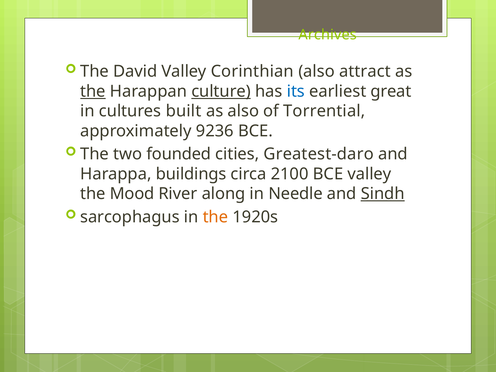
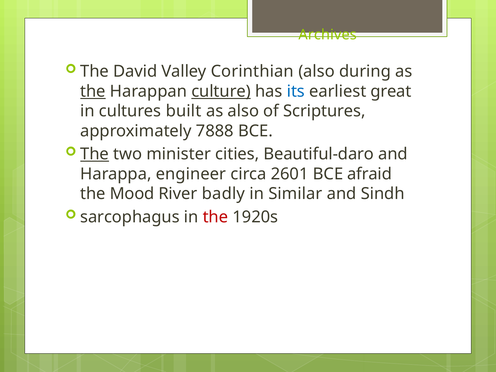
attract: attract -> during
Torrential: Torrential -> Scriptures
9236: 9236 -> 7888
The at (95, 154) underline: none -> present
founded: founded -> minister
Greatest-daro: Greatest-daro -> Beautiful-daro
buildings: buildings -> engineer
2100: 2100 -> 2601
BCE valley: valley -> afraid
along: along -> badly
Needle: Needle -> Similar
Sindh underline: present -> none
the at (215, 217) colour: orange -> red
